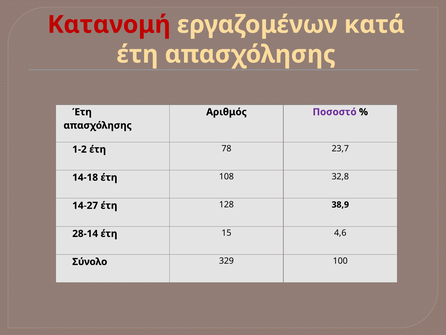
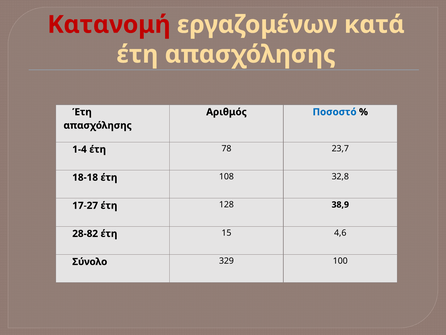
Ποσοστό colour: purple -> blue
1-2: 1-2 -> 1-4
14-18: 14-18 -> 18-18
14-27: 14-27 -> 17-27
28-14: 28-14 -> 28-82
